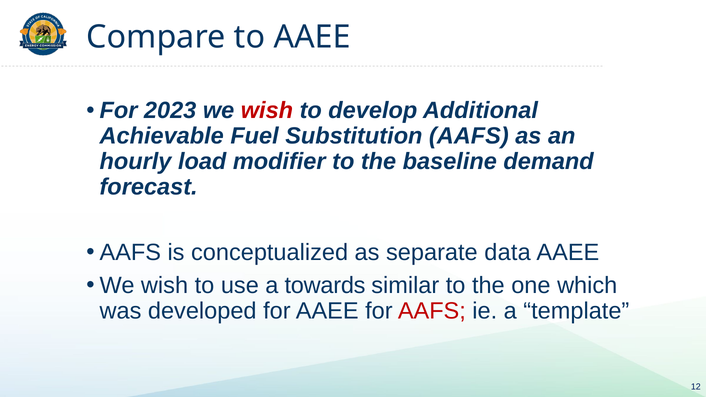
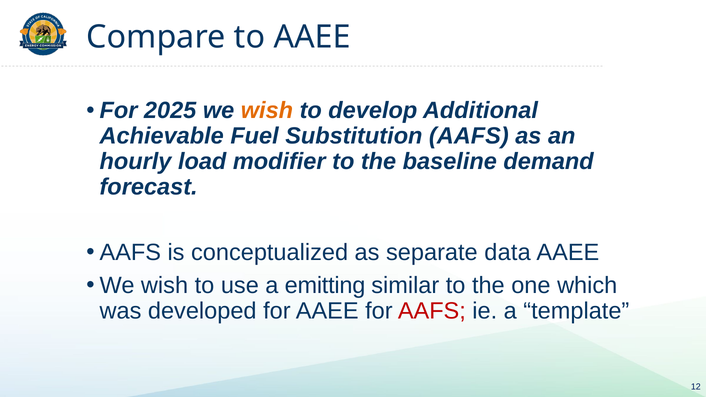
2023: 2023 -> 2025
wish at (267, 111) colour: red -> orange
towards: towards -> emitting
